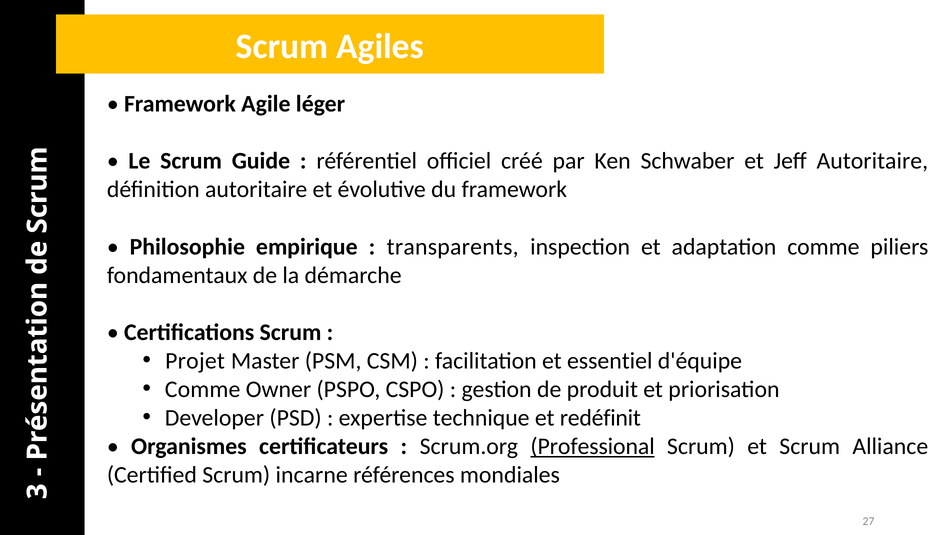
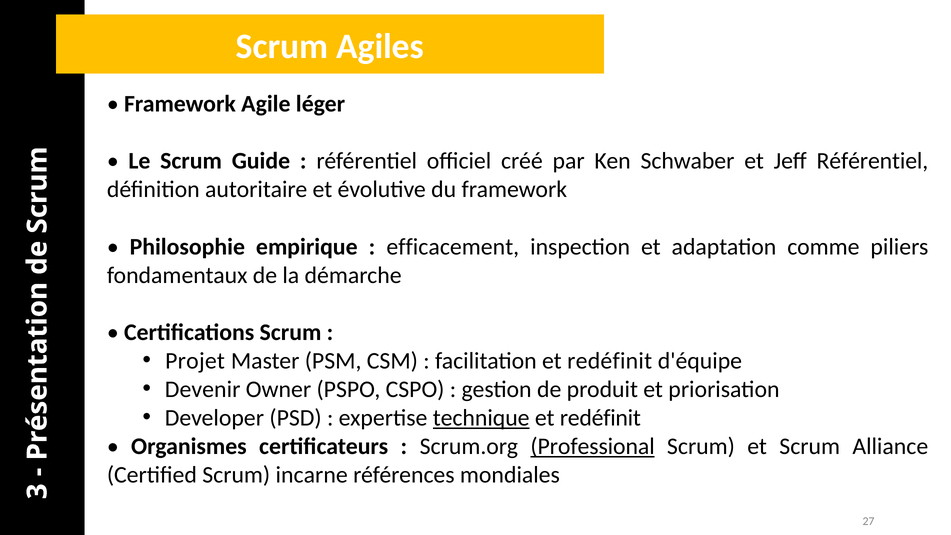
Jeff Autoritaire: Autoritaire -> Référentiel
transparents: transparents -> efficacement
facilitation et essentiel: essentiel -> redéfinit
Comme at (203, 389): Comme -> Devenir
technique underline: none -> present
